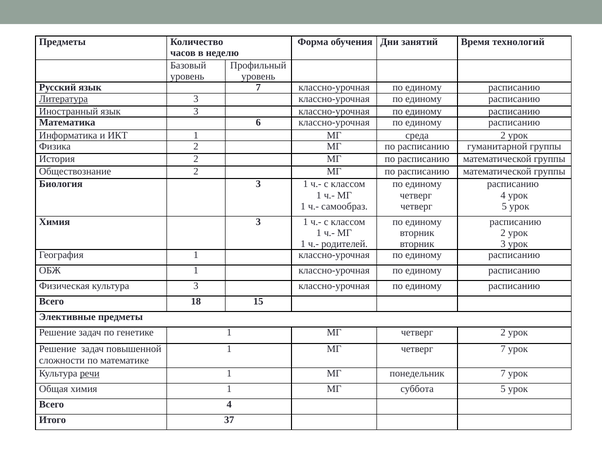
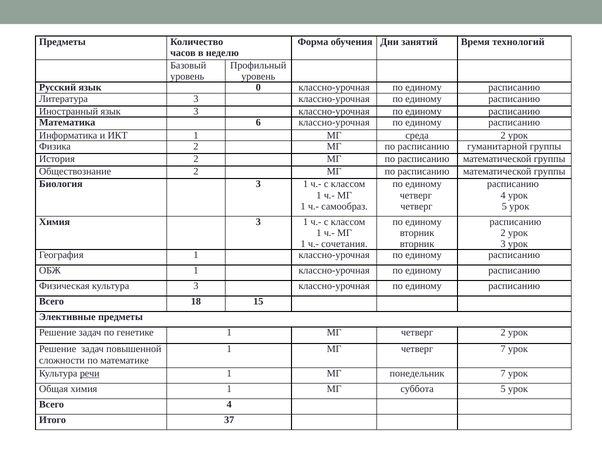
язык 7: 7 -> 0
Литература underline: present -> none
родителей: родителей -> сочетания
